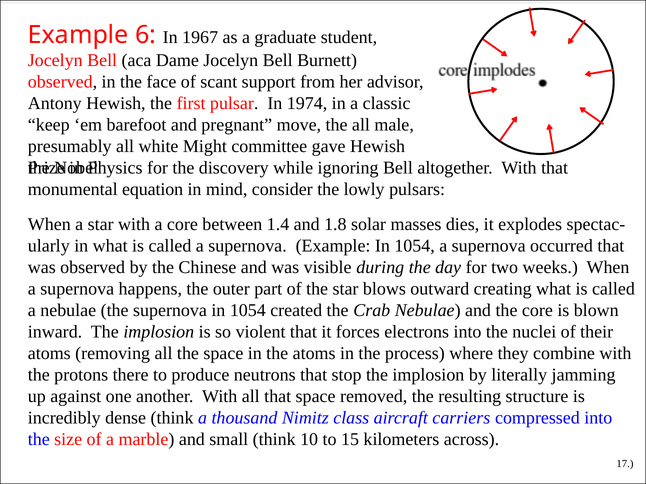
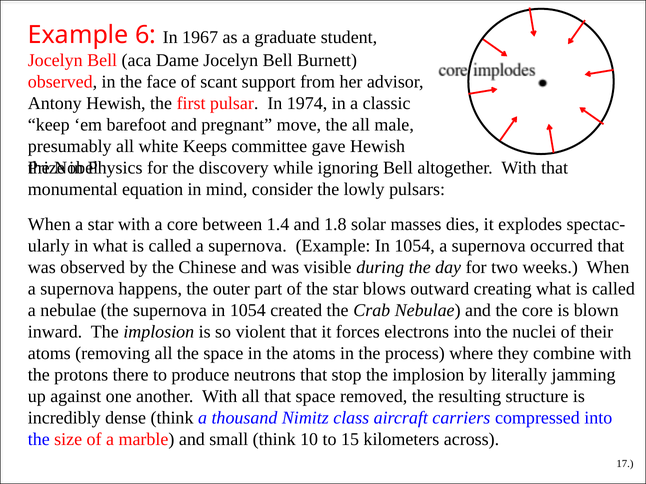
Might: Might -> Keeps
